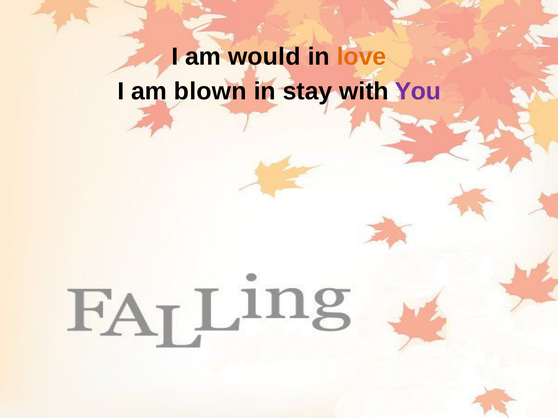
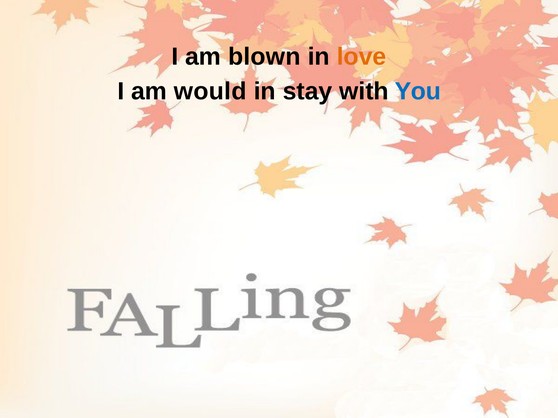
would: would -> blown
blown: blown -> would
You colour: purple -> blue
